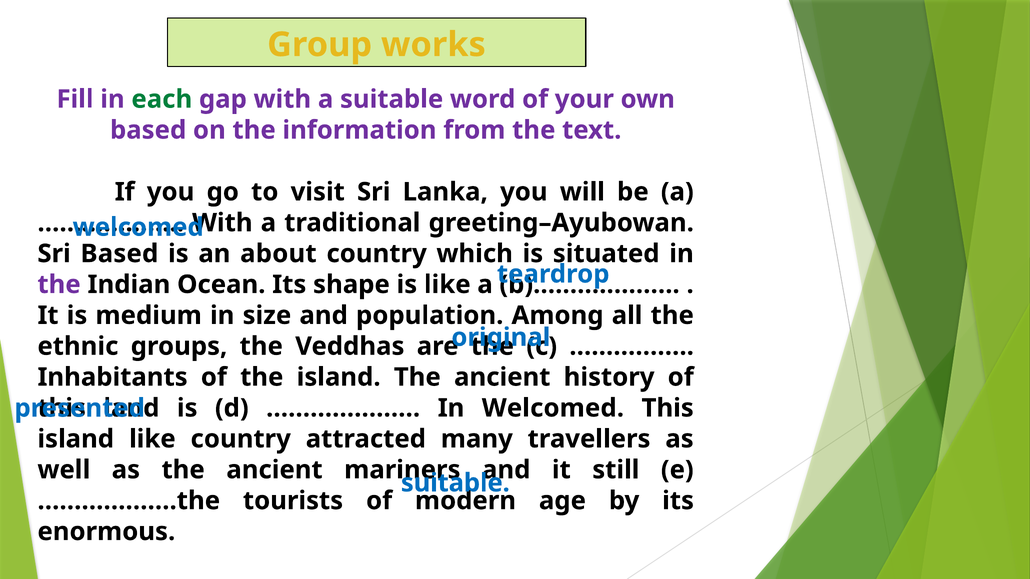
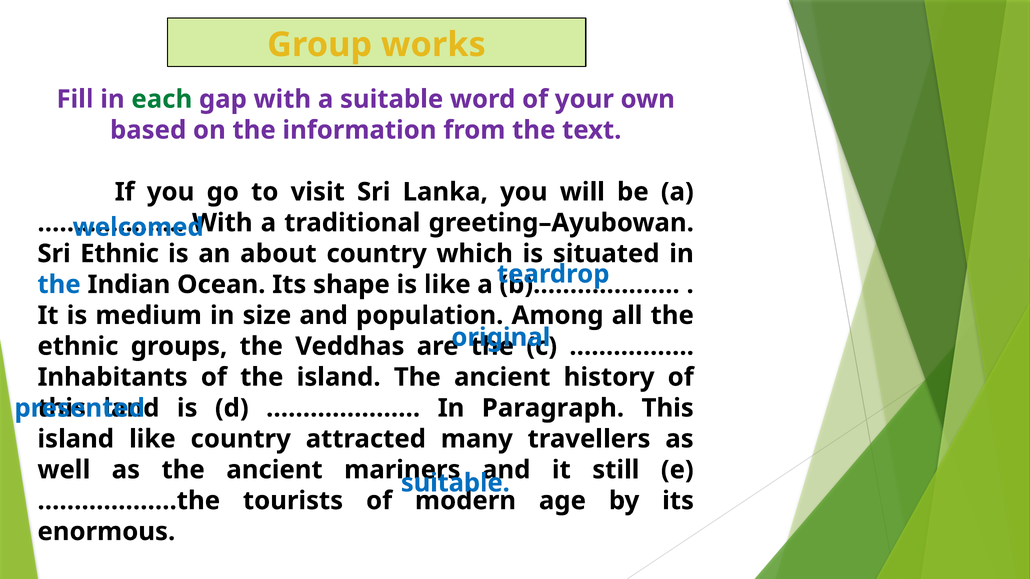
Sri Based: Based -> Ethnic
the at (59, 285) colour: purple -> blue
In Welcomed: Welcomed -> Paragraph
